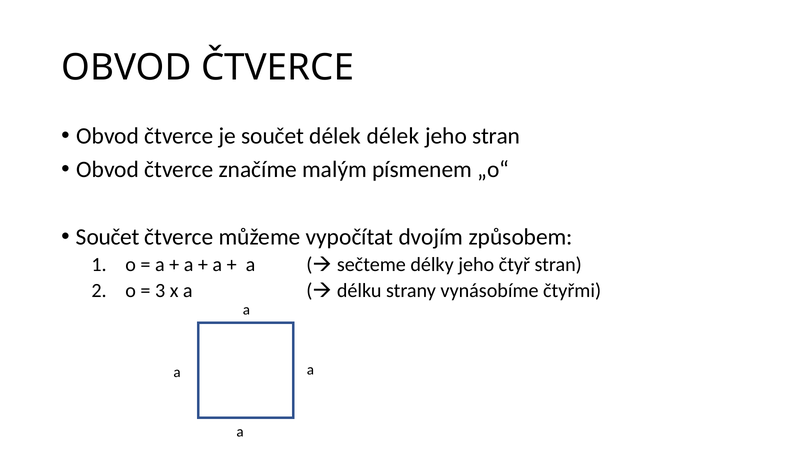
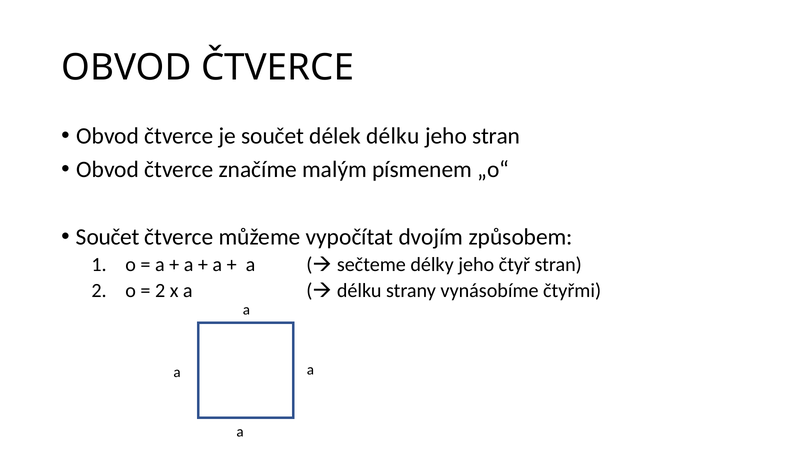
délek délek: délek -> délku
3 at (160, 291): 3 -> 2
